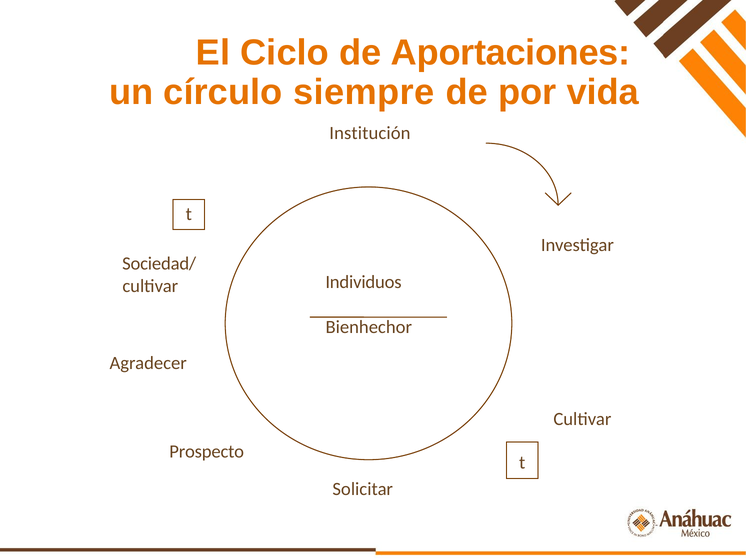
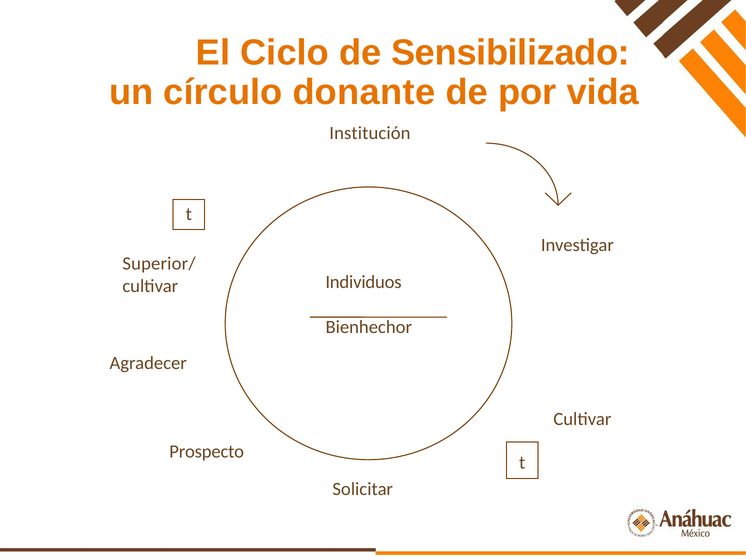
Aportaciones: Aportaciones -> Sensibilizado
siempre: siempre -> donante
Sociedad/: Sociedad/ -> Superior/
